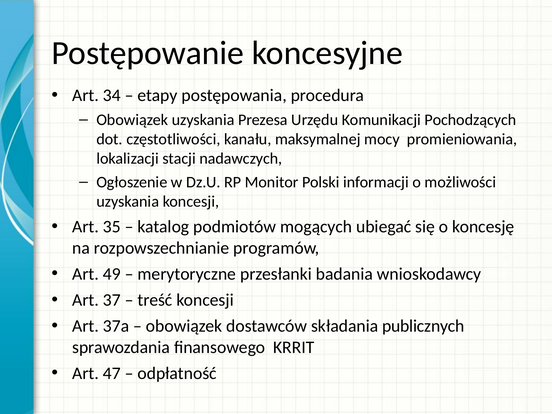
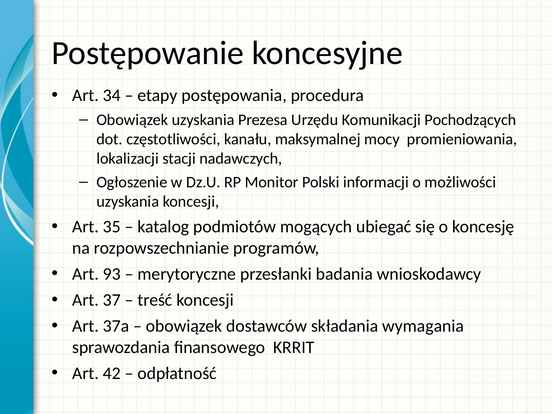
49: 49 -> 93
publicznych: publicznych -> wymagania
47: 47 -> 42
